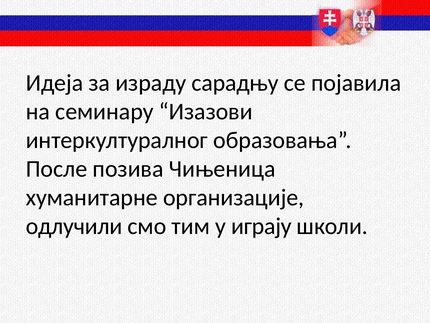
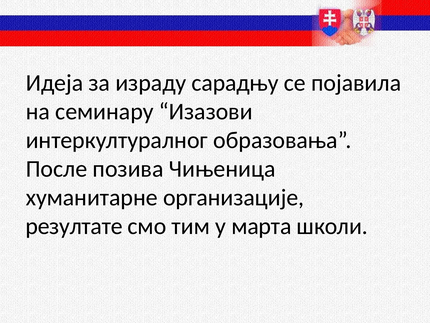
одлучили: одлучили -> резултате
играју: играју -> марта
